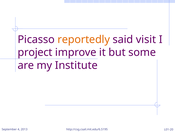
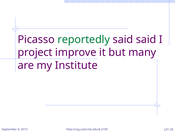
reportedly colour: orange -> green
said visit: visit -> said
some: some -> many
